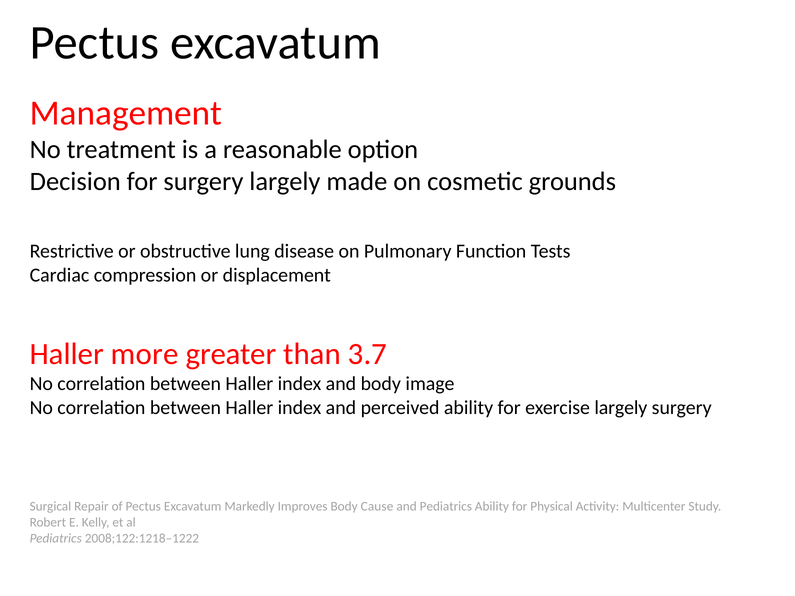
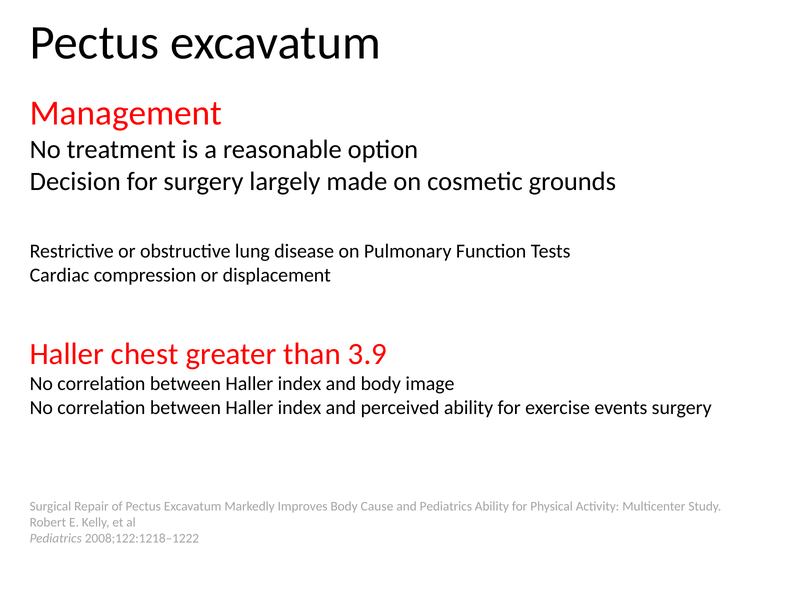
more: more -> chest
3.7: 3.7 -> 3.9
exercise largely: largely -> events
